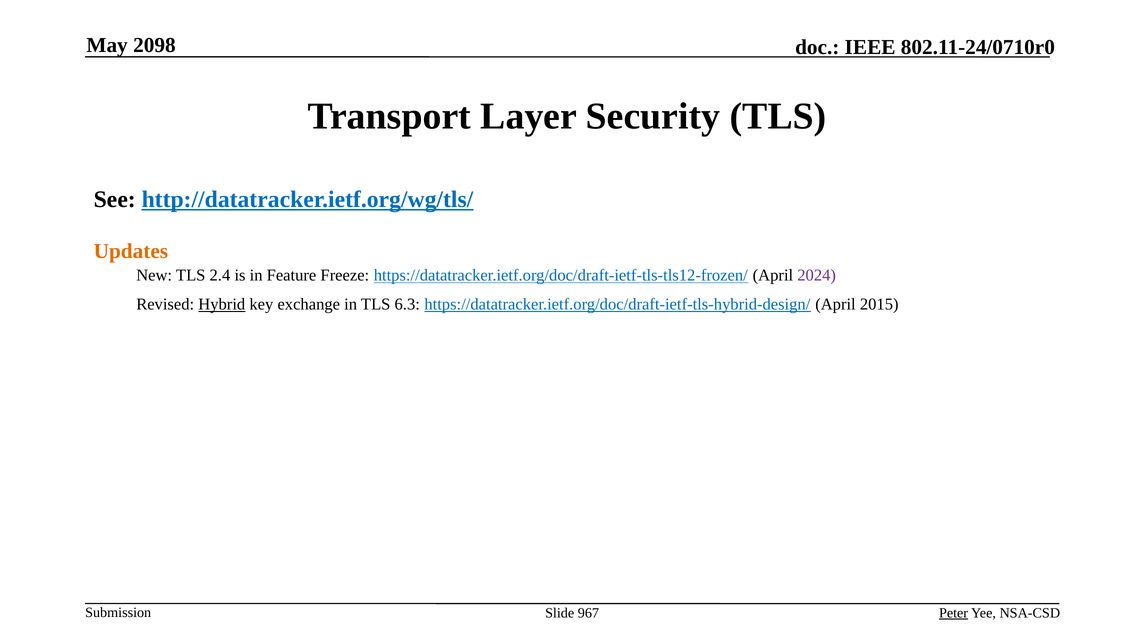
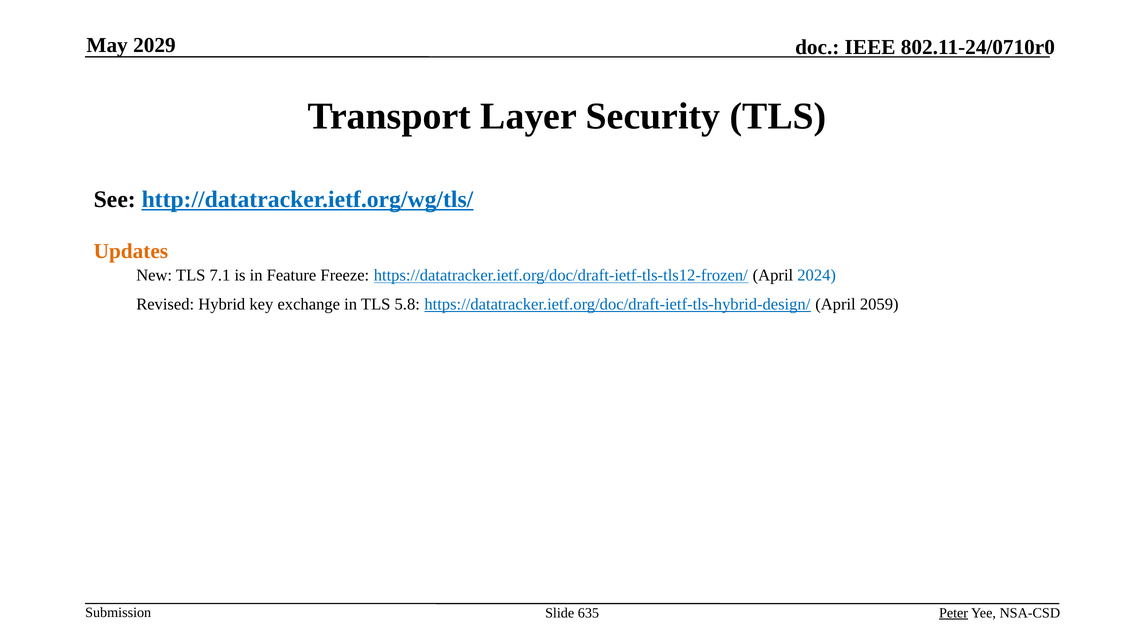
2098: 2098 -> 2029
2.4: 2.4 -> 7.1
2024 colour: purple -> blue
Hybrid underline: present -> none
6.3: 6.3 -> 5.8
2015: 2015 -> 2059
967: 967 -> 635
